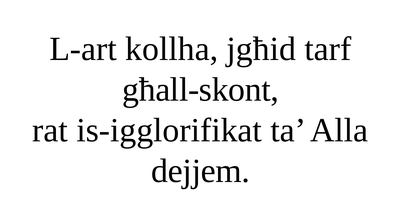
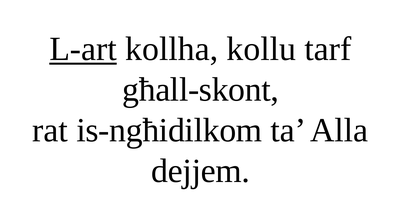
L-art underline: none -> present
jgħid: jgħid -> kollu
is-igglorifikat: is-igglorifikat -> is-ngħidilkom
